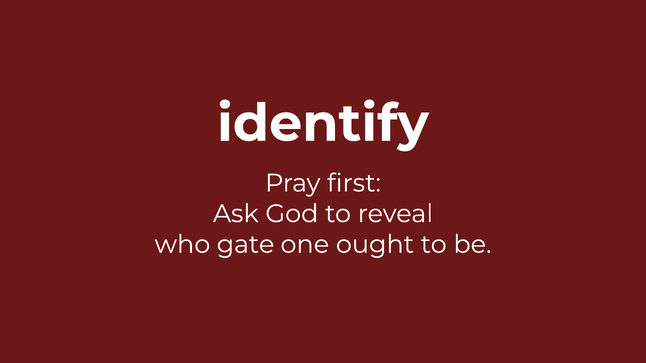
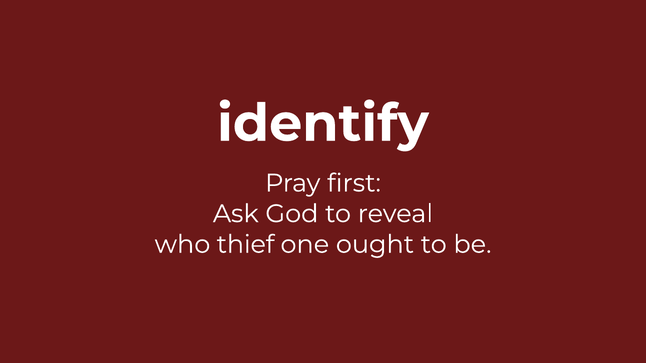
gate: gate -> thief
